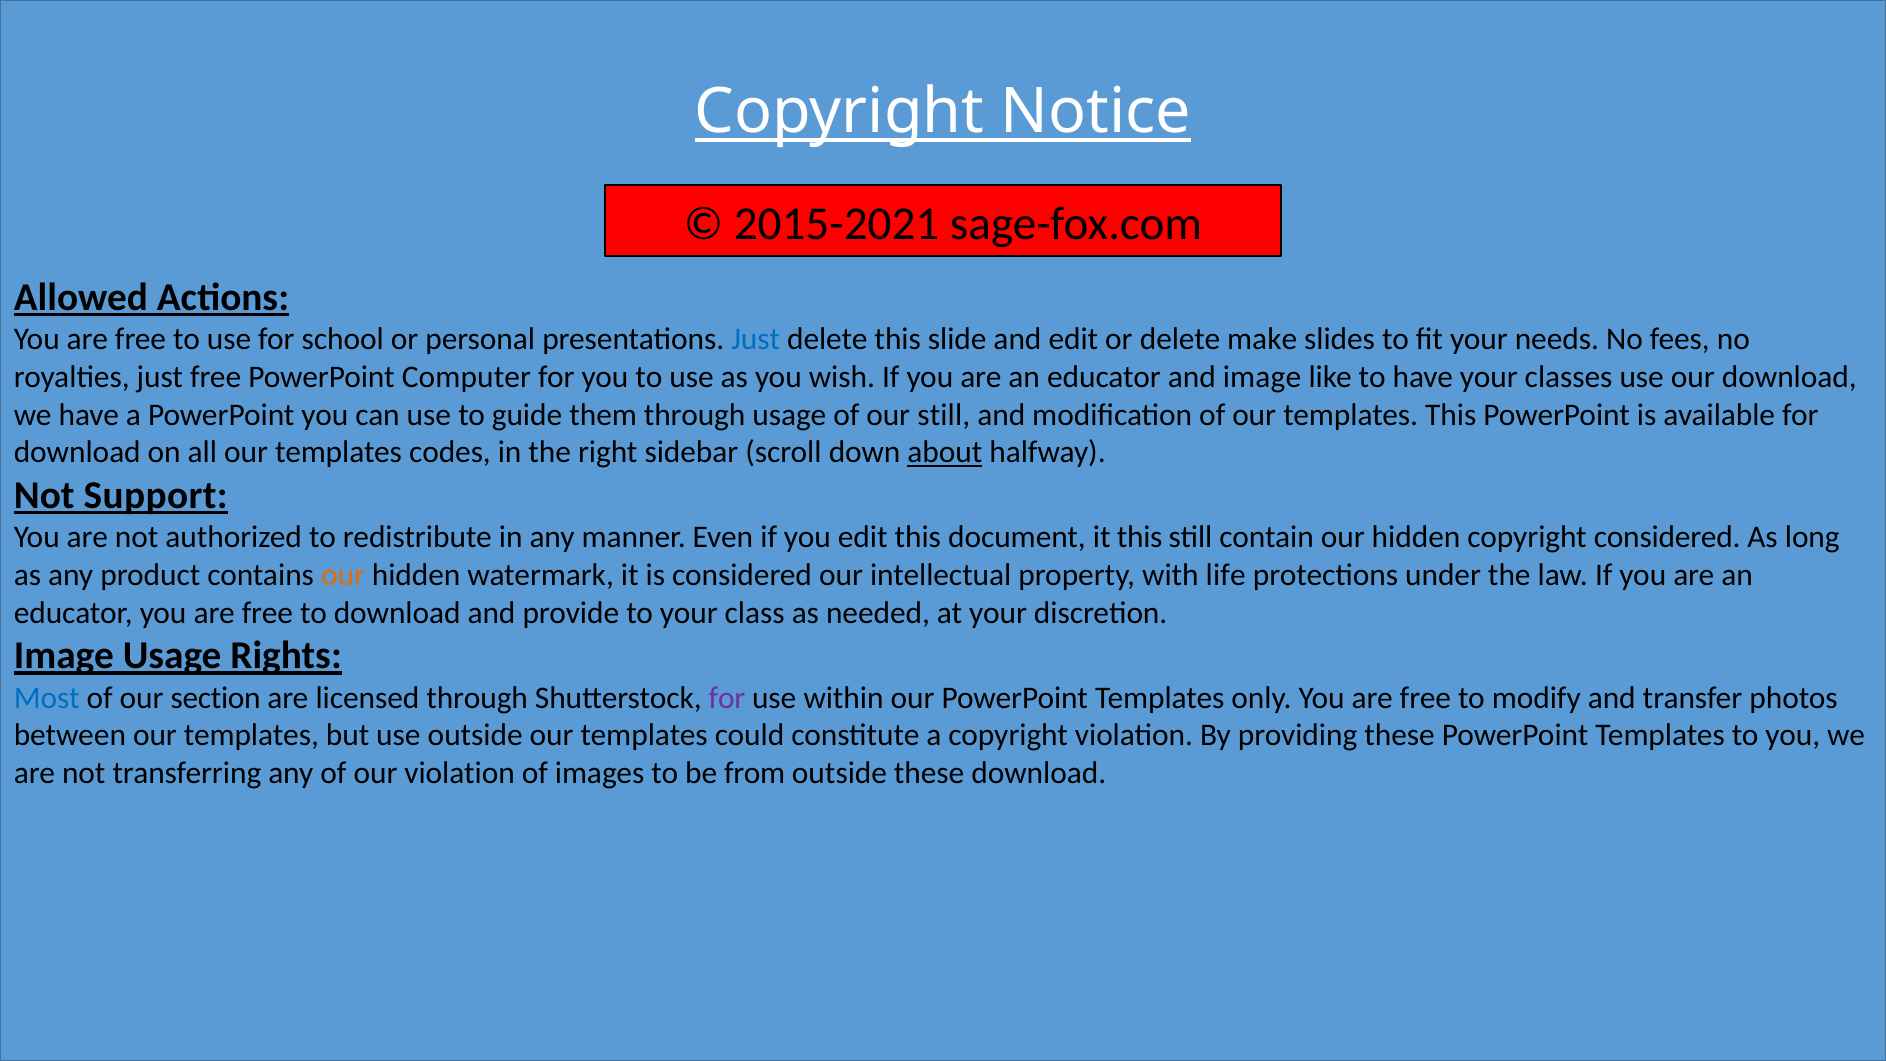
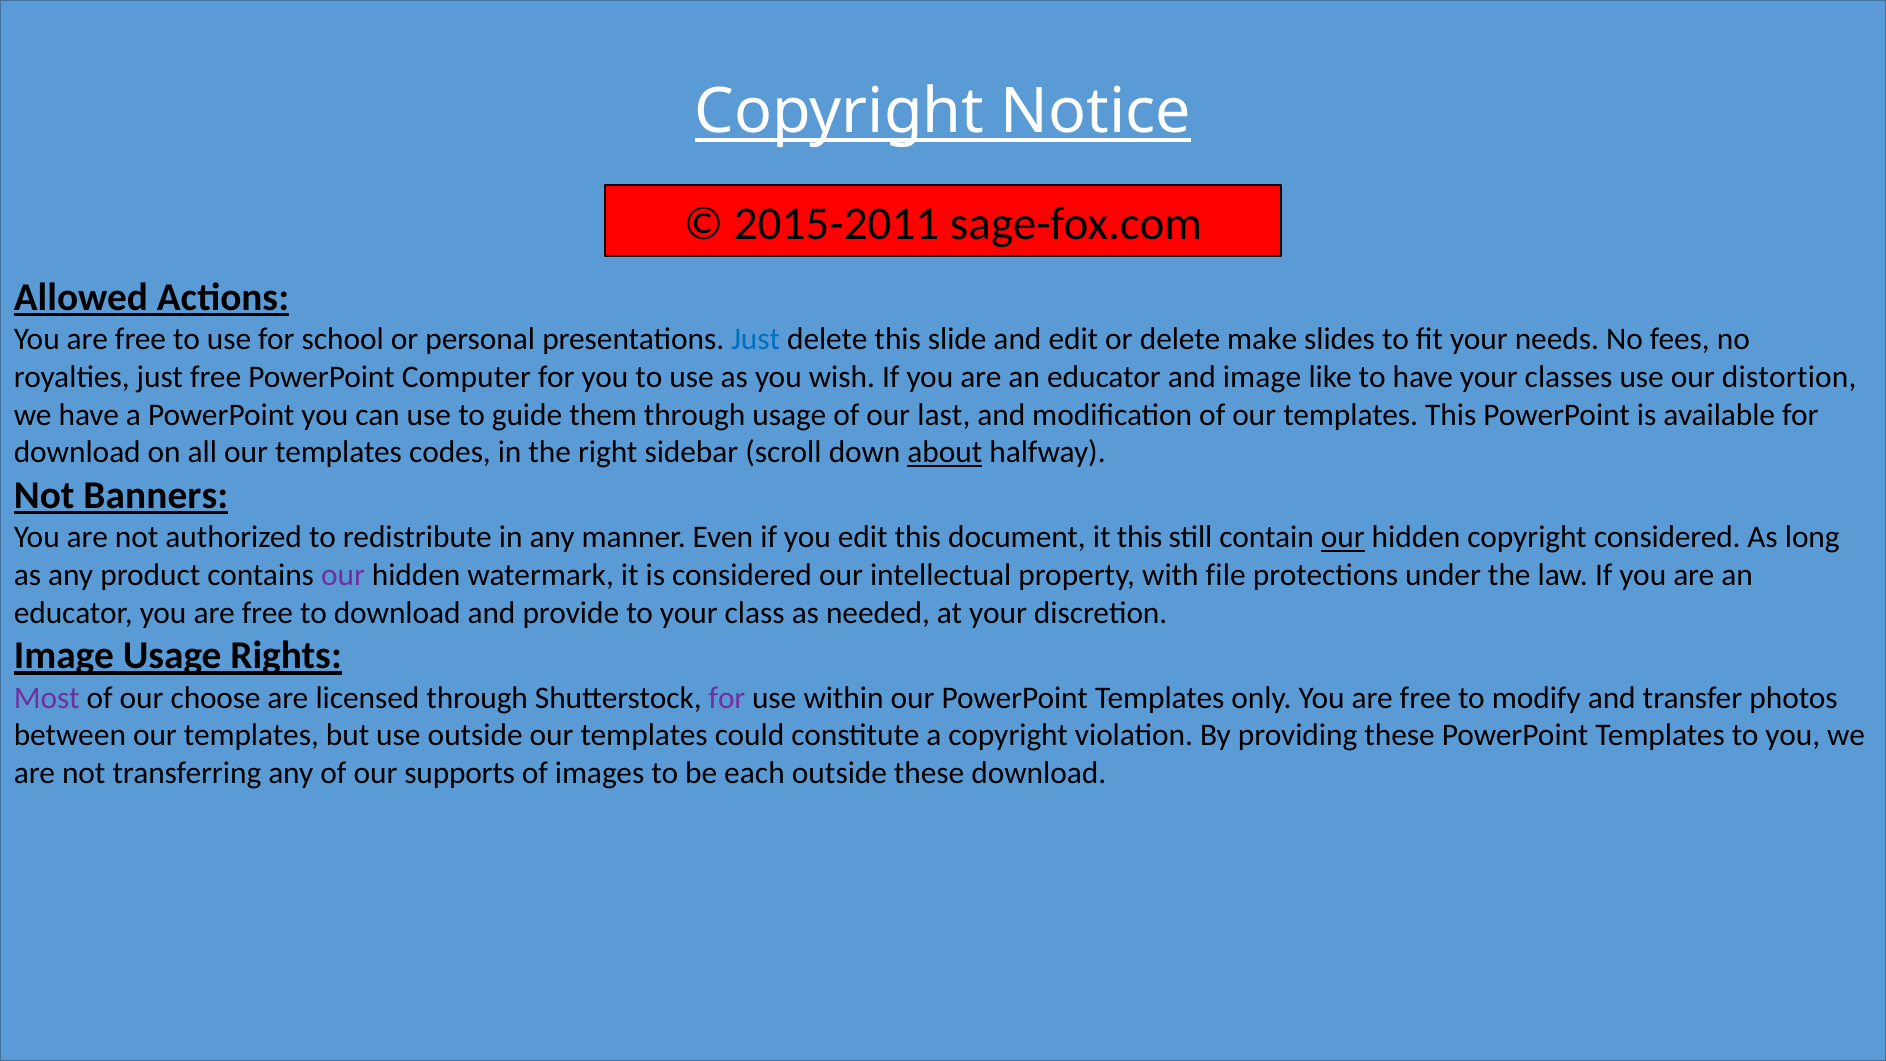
2015-2021: 2015-2021 -> 2015-2011
our download: download -> distortion
our still: still -> last
Support: Support -> Banners
our at (1343, 537) underline: none -> present
our at (343, 575) colour: orange -> purple
life: life -> file
Most colour: blue -> purple
section: section -> choose
our violation: violation -> supports
from: from -> each
